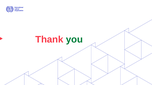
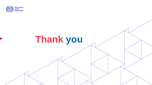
you colour: green -> blue
